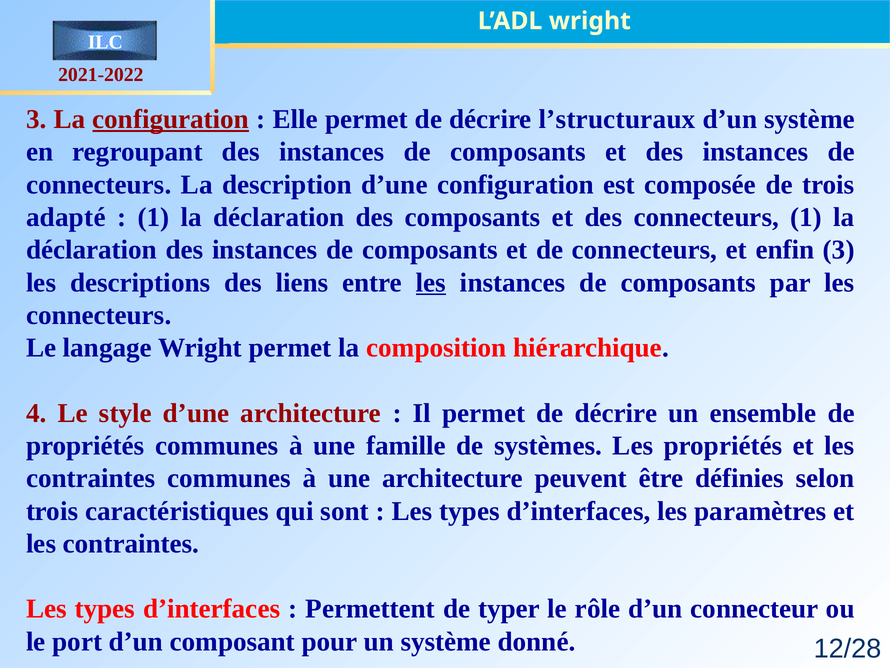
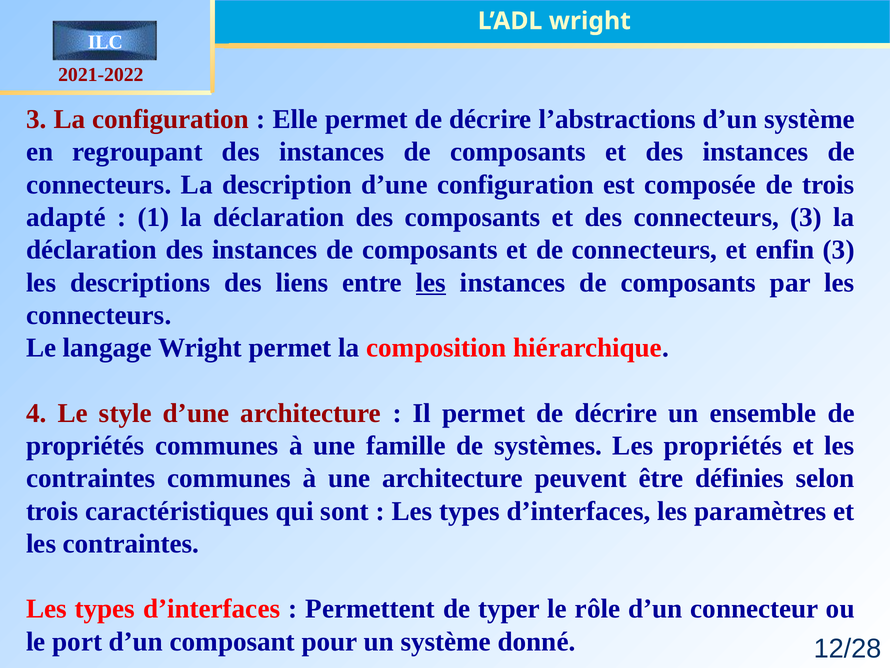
configuration at (171, 119) underline: present -> none
l’structuraux: l’structuraux -> l’abstractions
connecteurs 1: 1 -> 3
